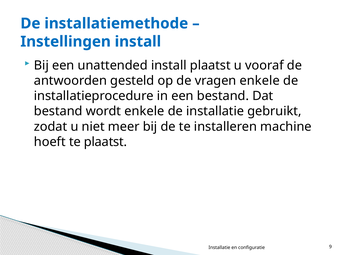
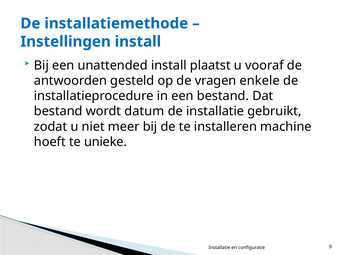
wordt enkele: enkele -> datum
te plaatst: plaatst -> unieke
